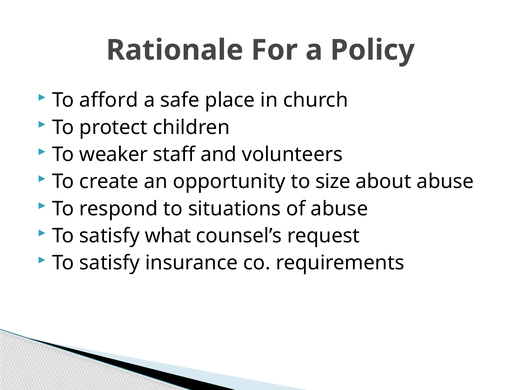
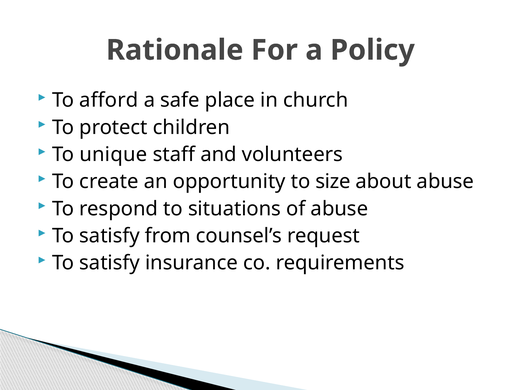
weaker: weaker -> unique
what: what -> from
